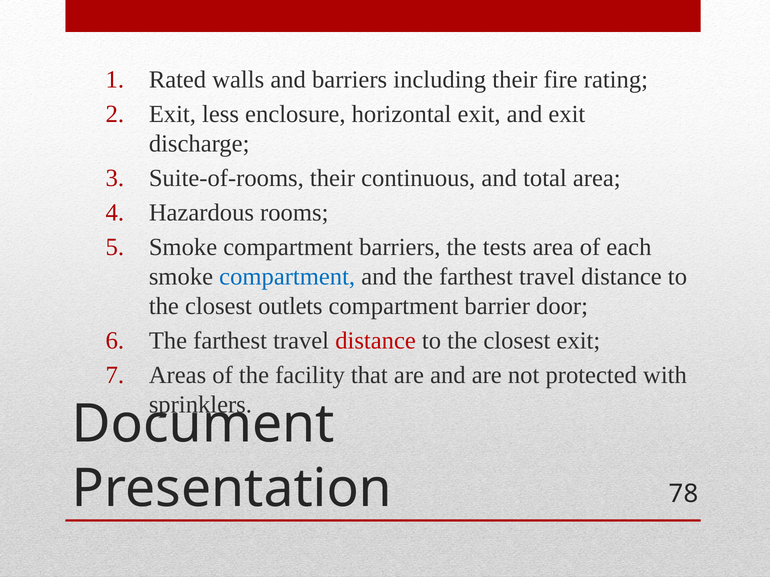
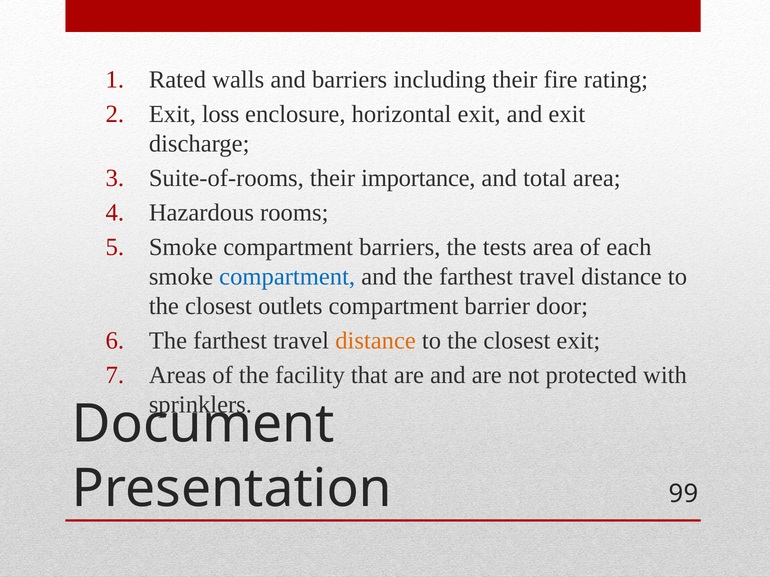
less: less -> loss
continuous: continuous -> importance
distance at (376, 341) colour: red -> orange
78: 78 -> 99
